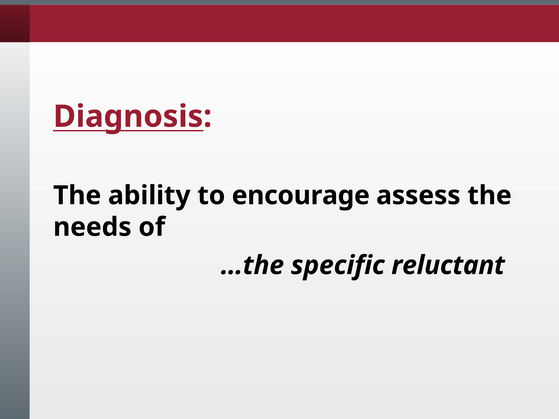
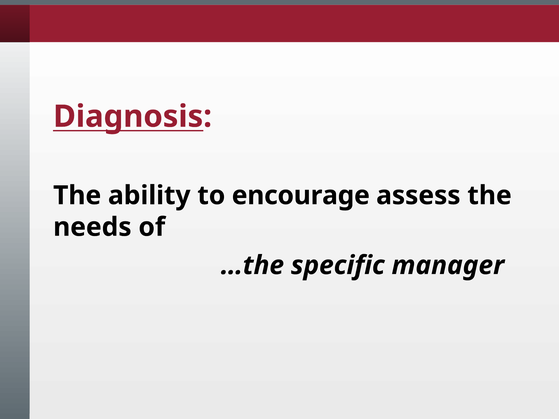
reluctant: reluctant -> manager
